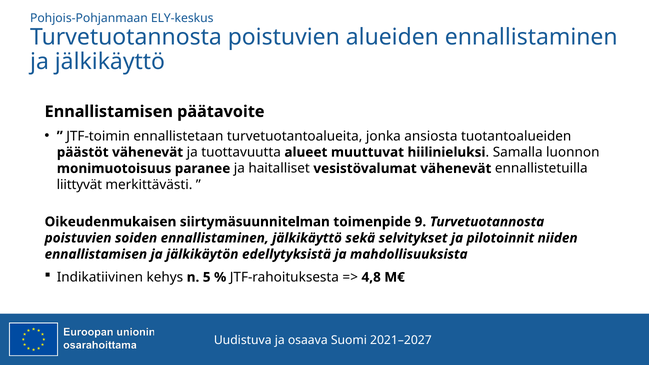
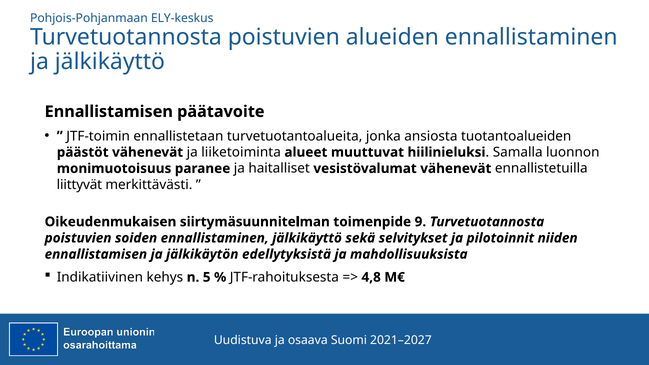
tuottavuutta: tuottavuutta -> liiketoiminta
